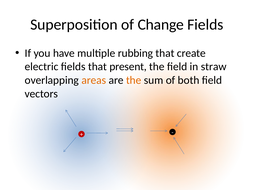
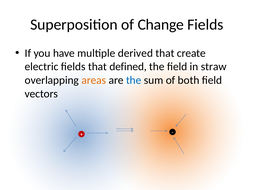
rubbing: rubbing -> derived
present: present -> defined
the at (134, 80) colour: orange -> blue
